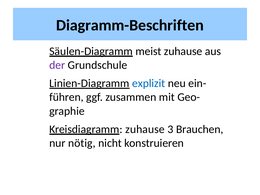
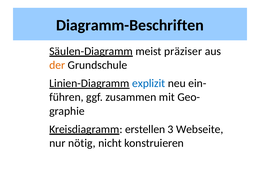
meist zuhause: zuhause -> präziser
der colour: purple -> orange
Kreisdiagramm zuhause: zuhause -> erstellen
Brauchen: Brauchen -> Webseite
